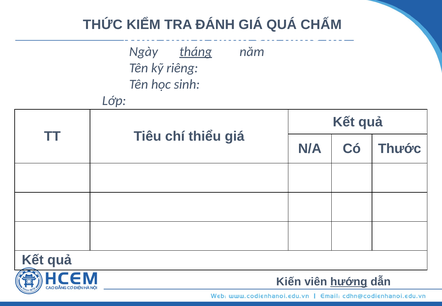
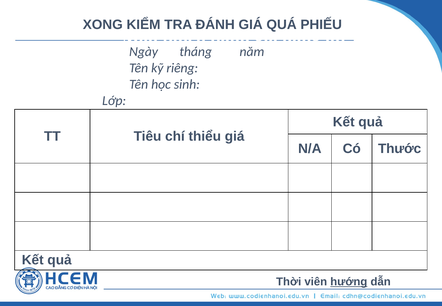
THỨC: THỨC -> XONG
QUÁ CHẤM: CHẤM -> PHIẾU
tháng underline: present -> none
Kiến: Kiến -> Thời
